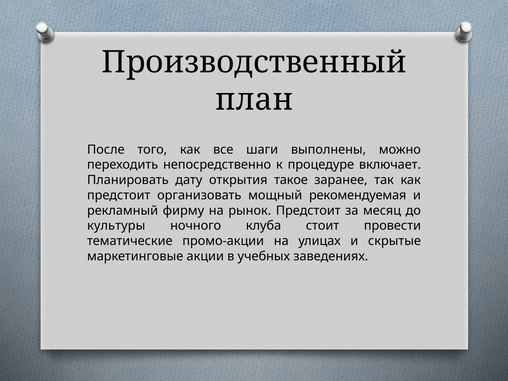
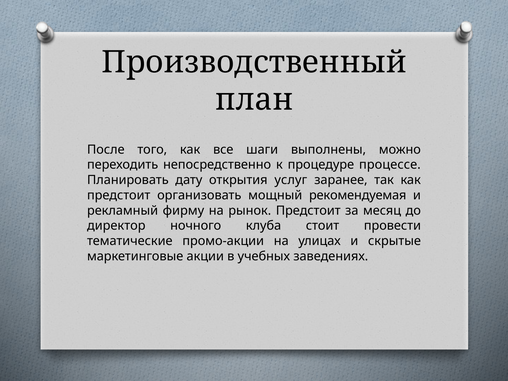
включает: включает -> процессе
такое: такое -> услуг
культуры: культуры -> директор
